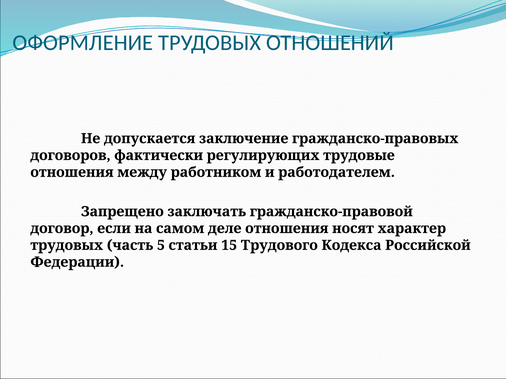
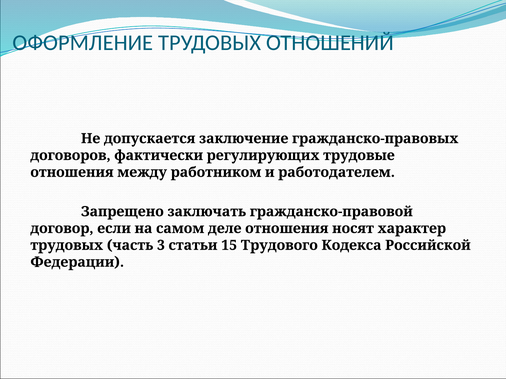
5: 5 -> 3
